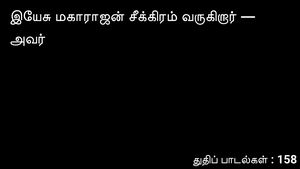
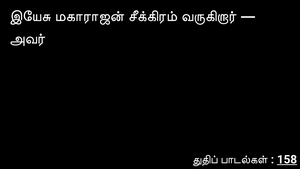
158 underline: none -> present
